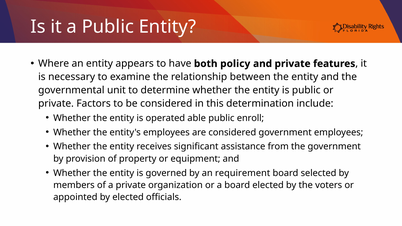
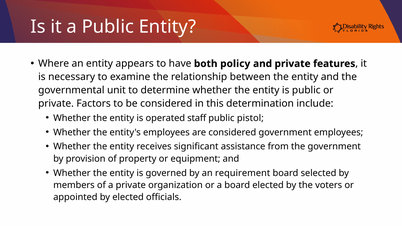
able: able -> staff
enroll: enroll -> pistol
